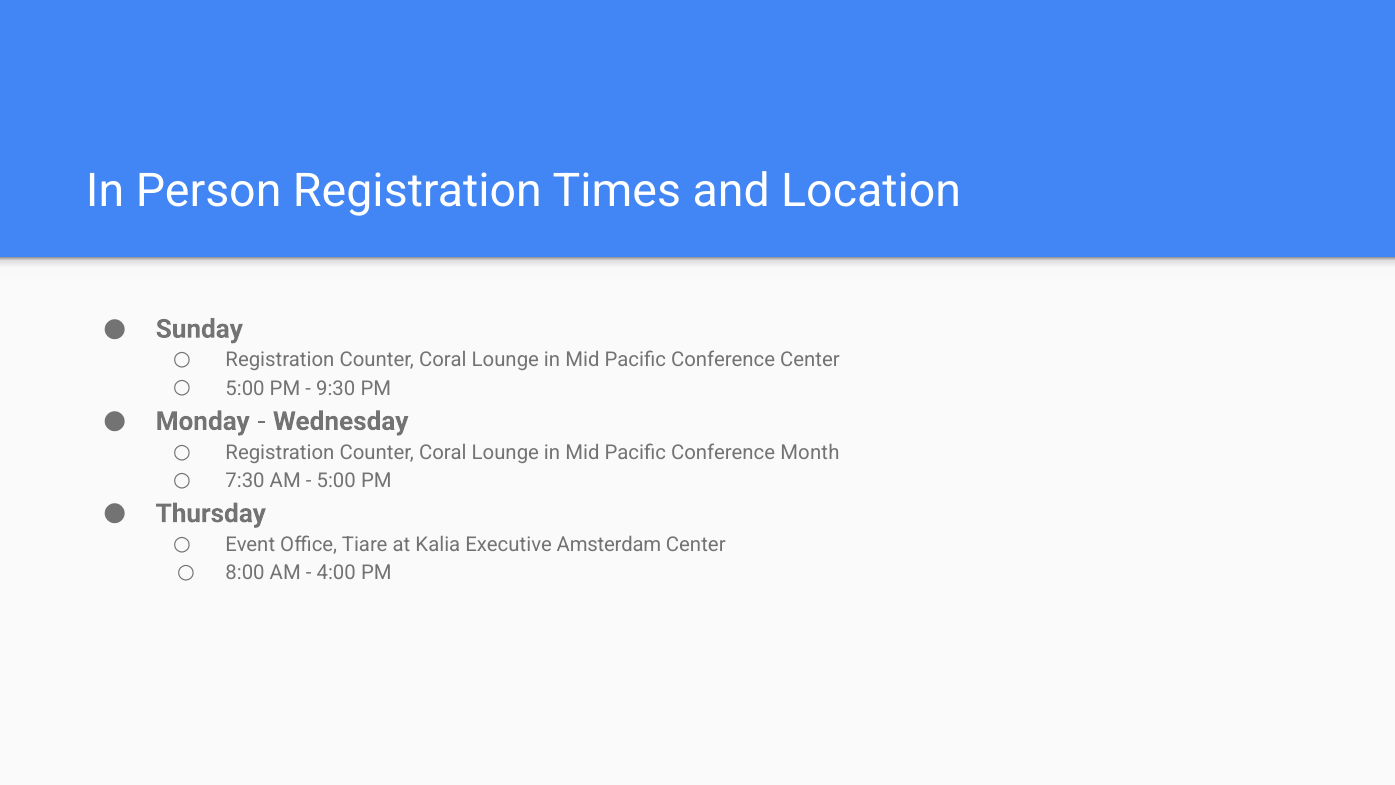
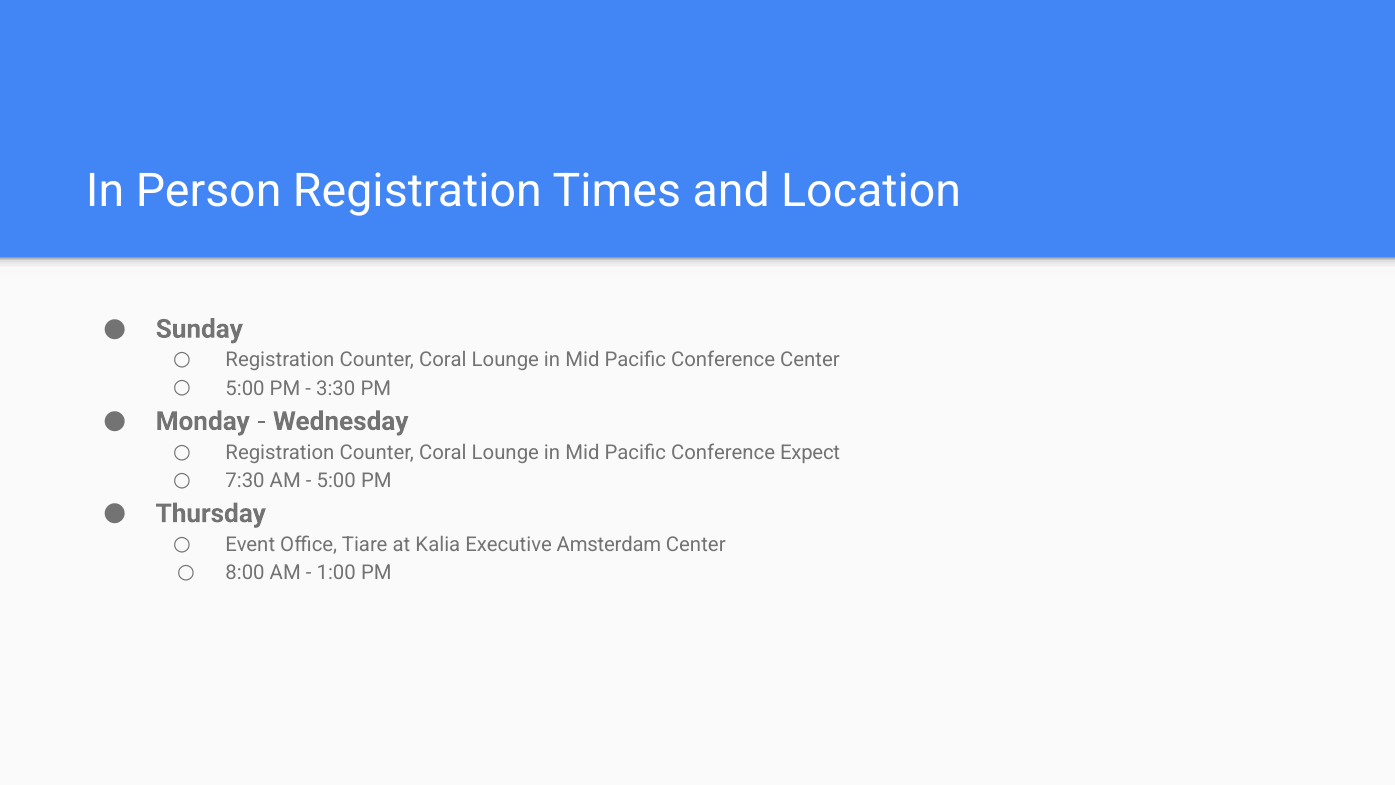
9:30: 9:30 -> 3:30
Month: Month -> Expect
4:00: 4:00 -> 1:00
